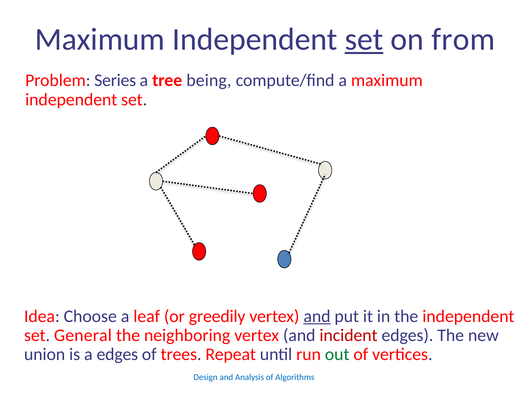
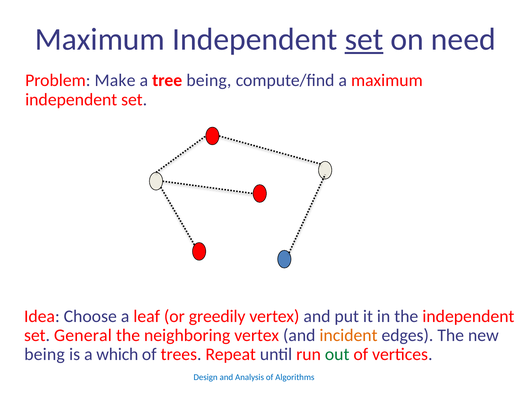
from: from -> need
Series: Series -> Make
and at (317, 316) underline: present -> none
incident colour: red -> orange
union at (45, 355): union -> being
a edges: edges -> which
